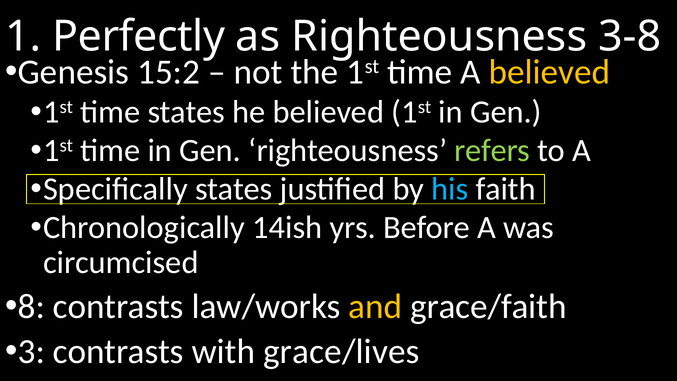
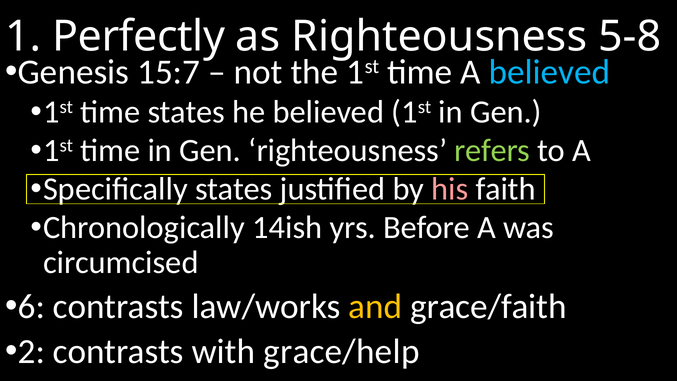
3-8: 3-8 -> 5-8
15:2: 15:2 -> 15:7
believed at (549, 72) colour: yellow -> light blue
his colour: light blue -> pink
8: 8 -> 6
3: 3 -> 2
grace/lives: grace/lives -> grace/help
